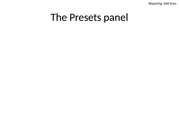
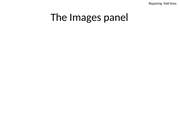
Presets: Presets -> Images
